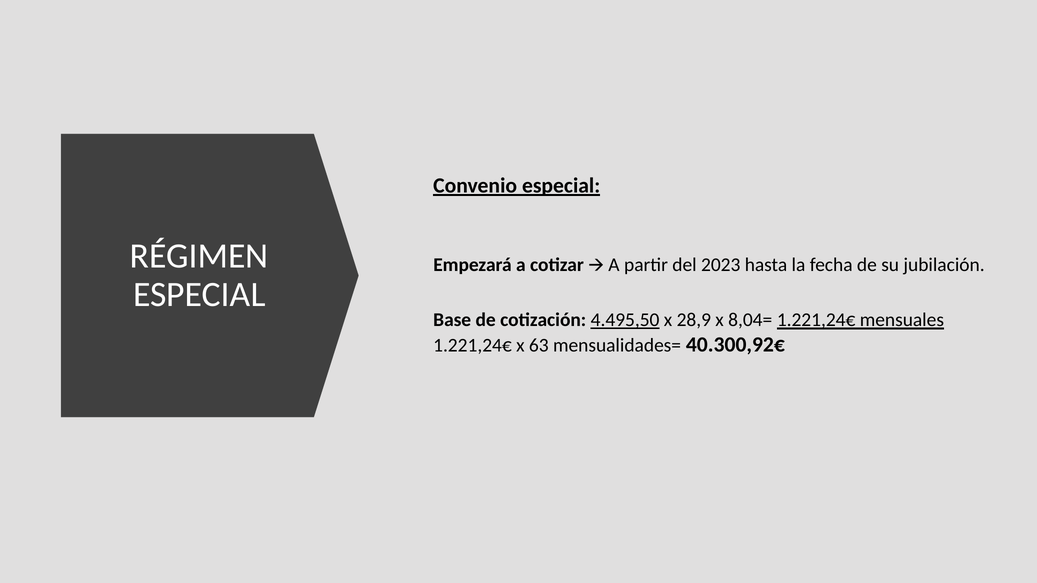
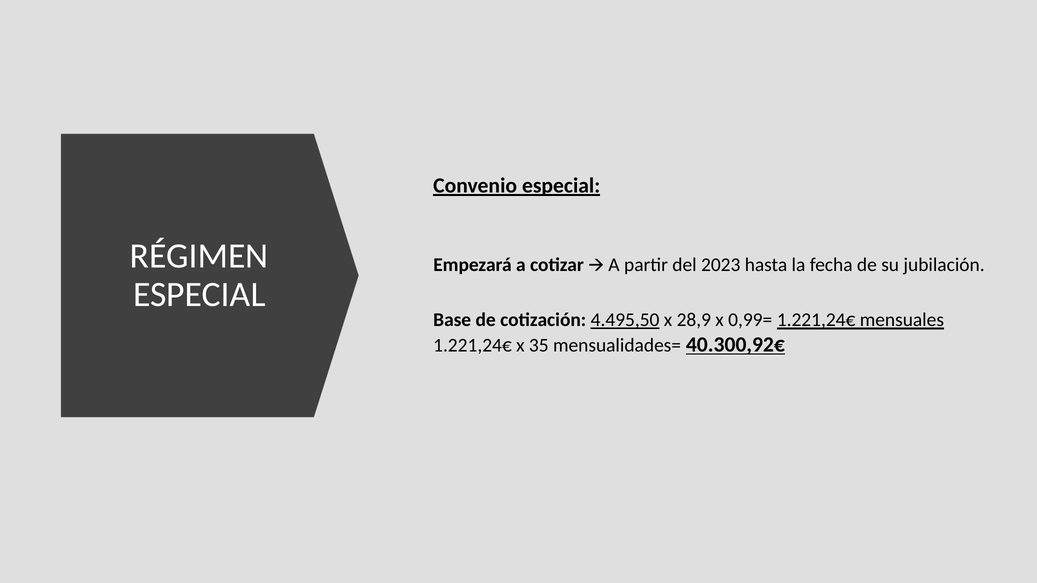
8,04=: 8,04= -> 0,99=
63: 63 -> 35
40.300,92€ underline: none -> present
